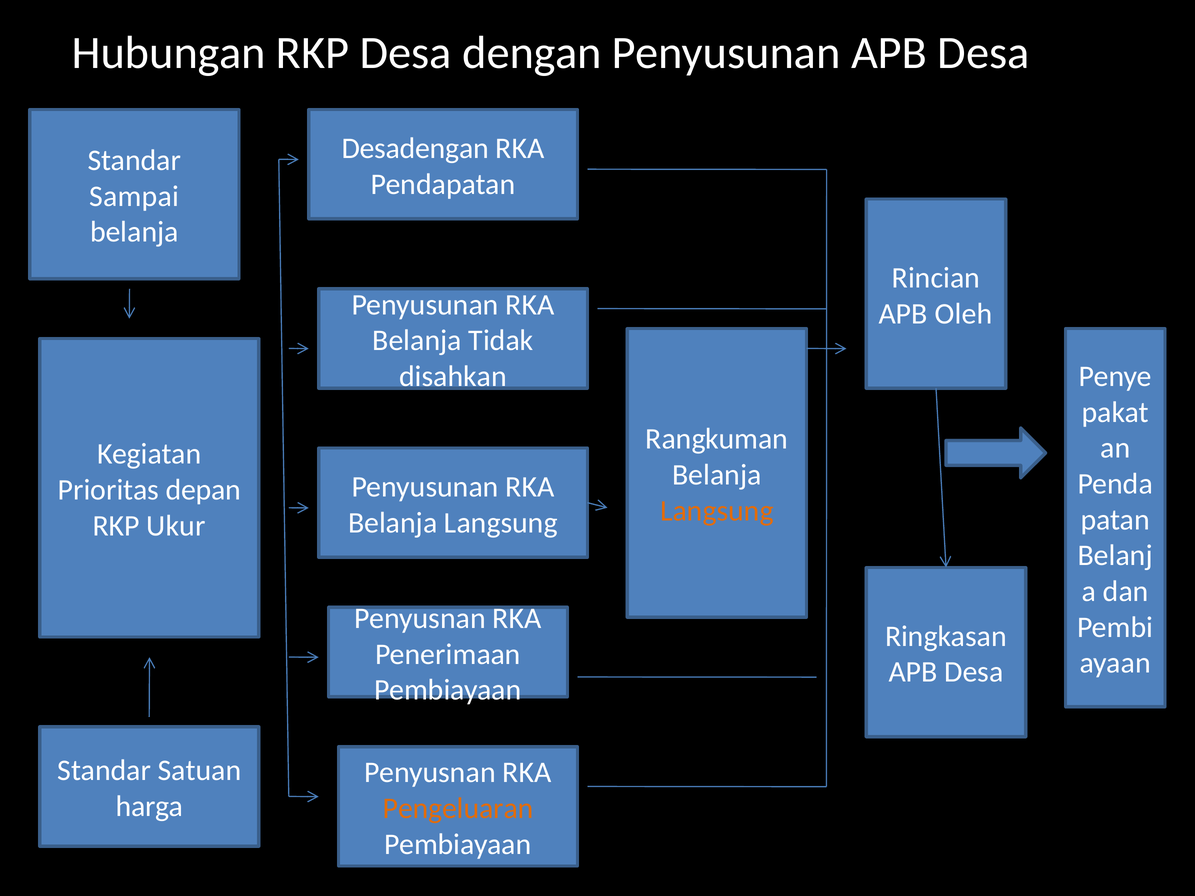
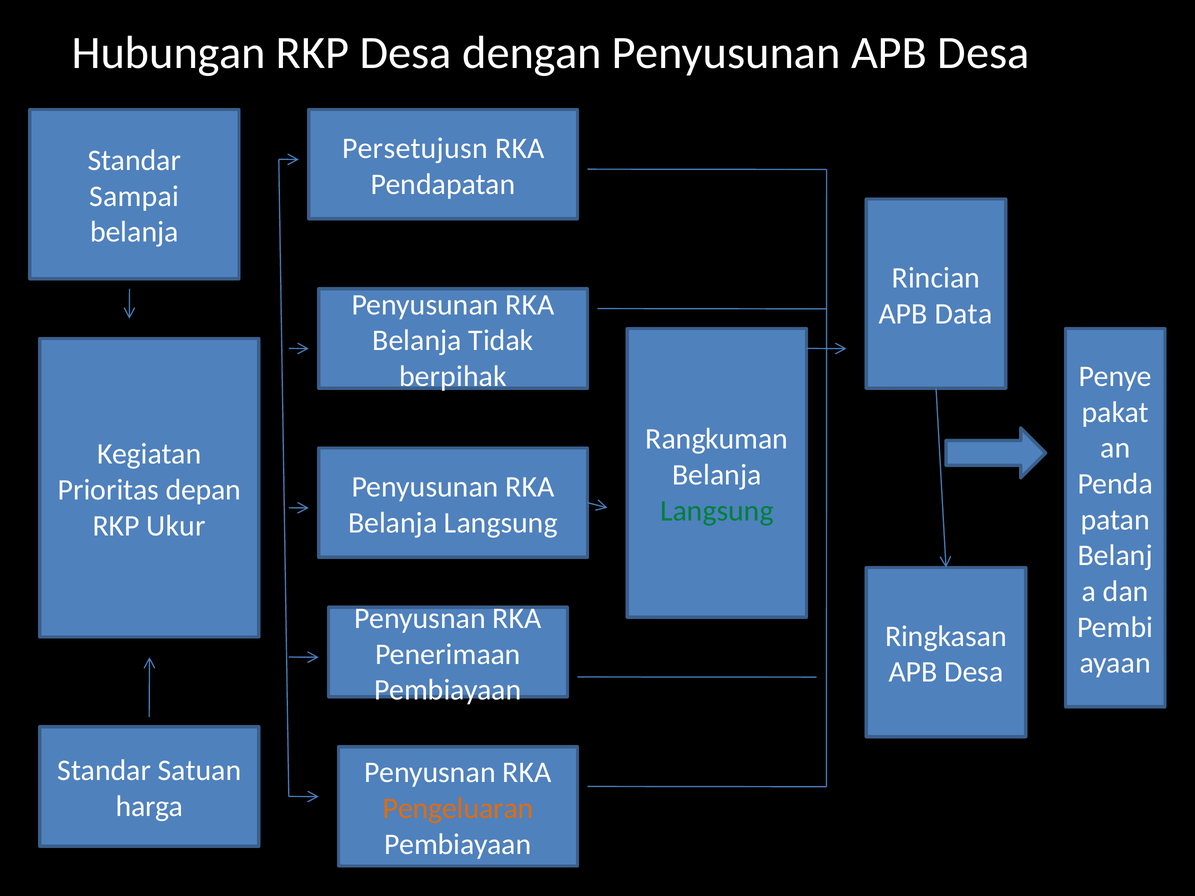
Desadengan: Desadengan -> Persetujusn
Oleh: Oleh -> Data
disahkan: disahkan -> berpihak
Langsung at (717, 511) colour: orange -> green
